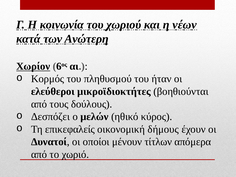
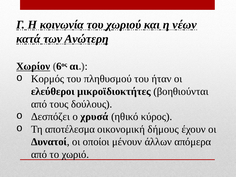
μελών: μελών -> χρυσά
επικεφαλείς: επικεφαλείς -> αποτέλεσμα
τίτλων: τίτλων -> άλλων
